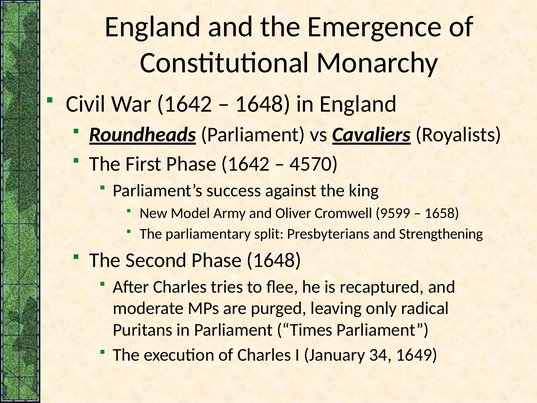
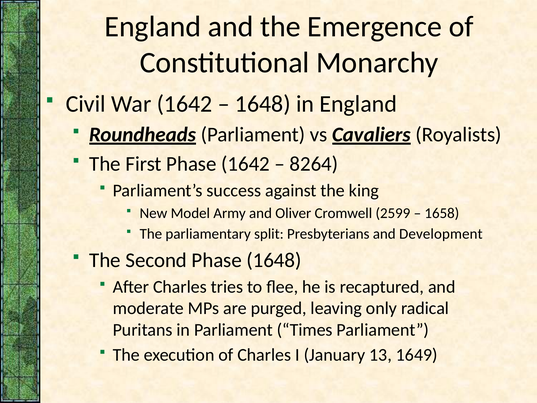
4570: 4570 -> 8264
9599: 9599 -> 2599
Strengthening: Strengthening -> Development
34: 34 -> 13
